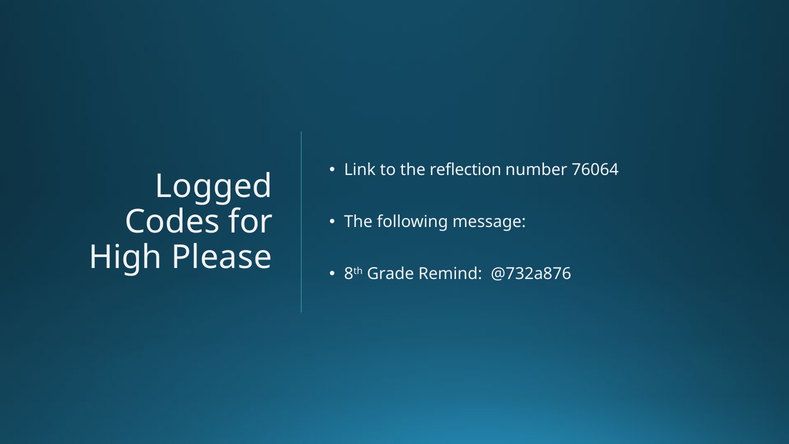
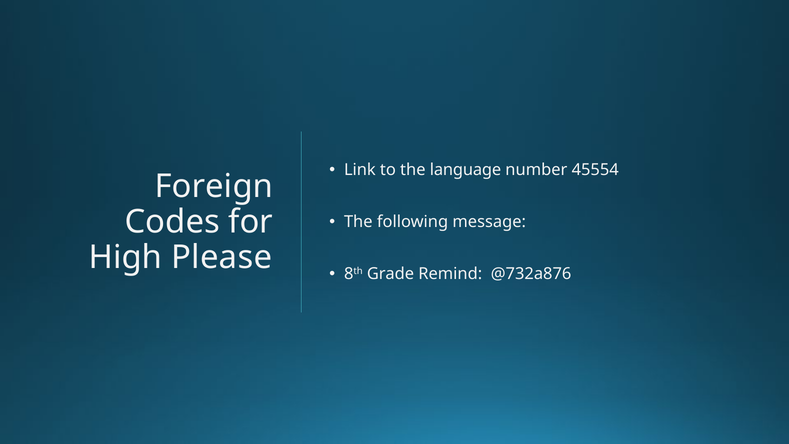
reflection: reflection -> language
76064: 76064 -> 45554
Logged: Logged -> Foreign
